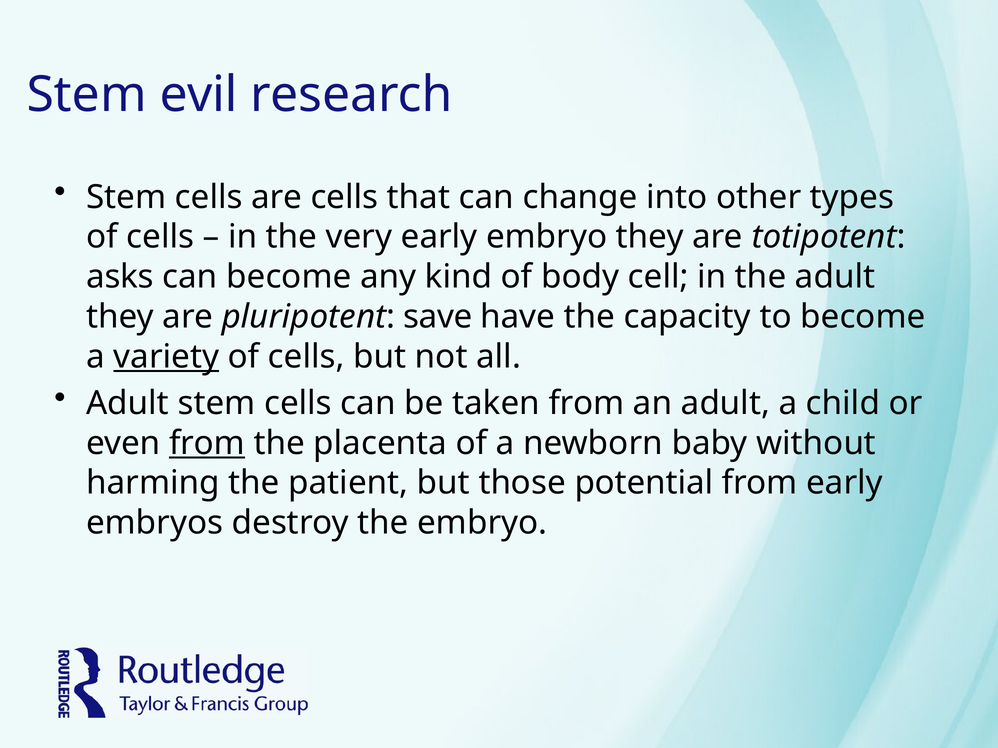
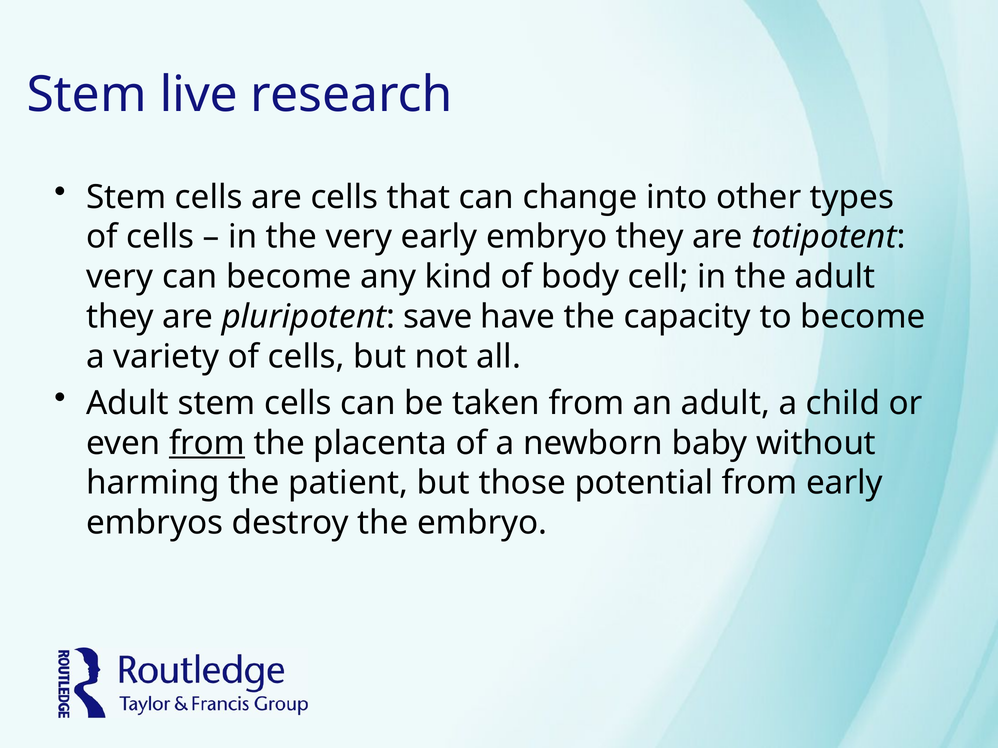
evil: evil -> live
asks at (120, 277): asks -> very
variety underline: present -> none
